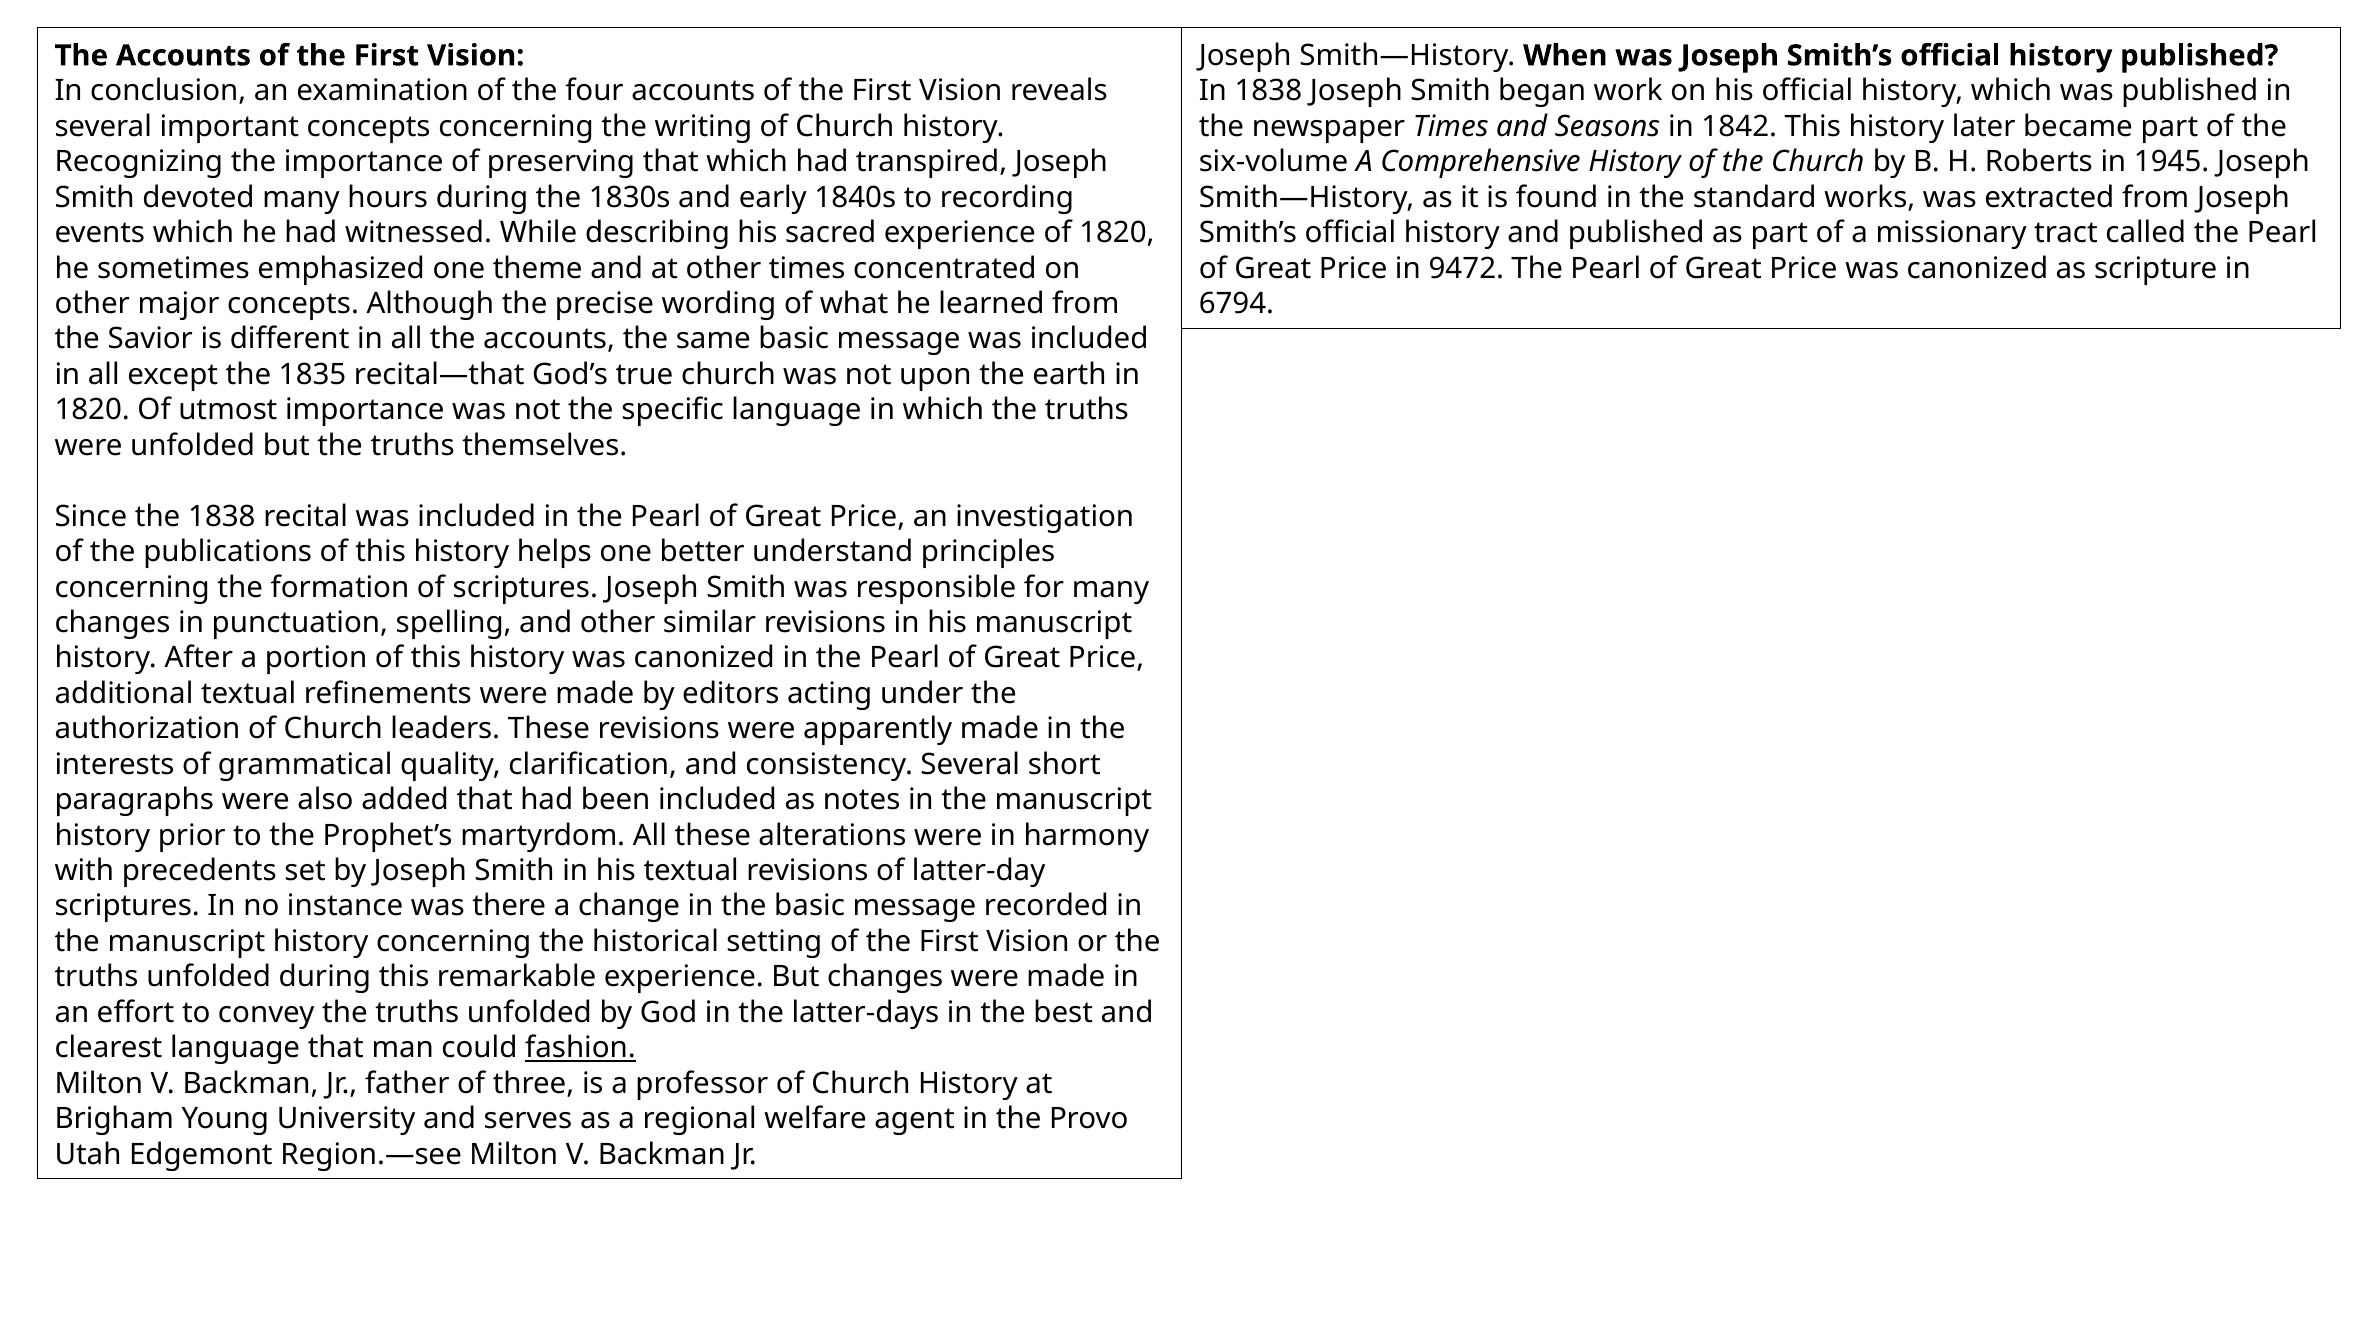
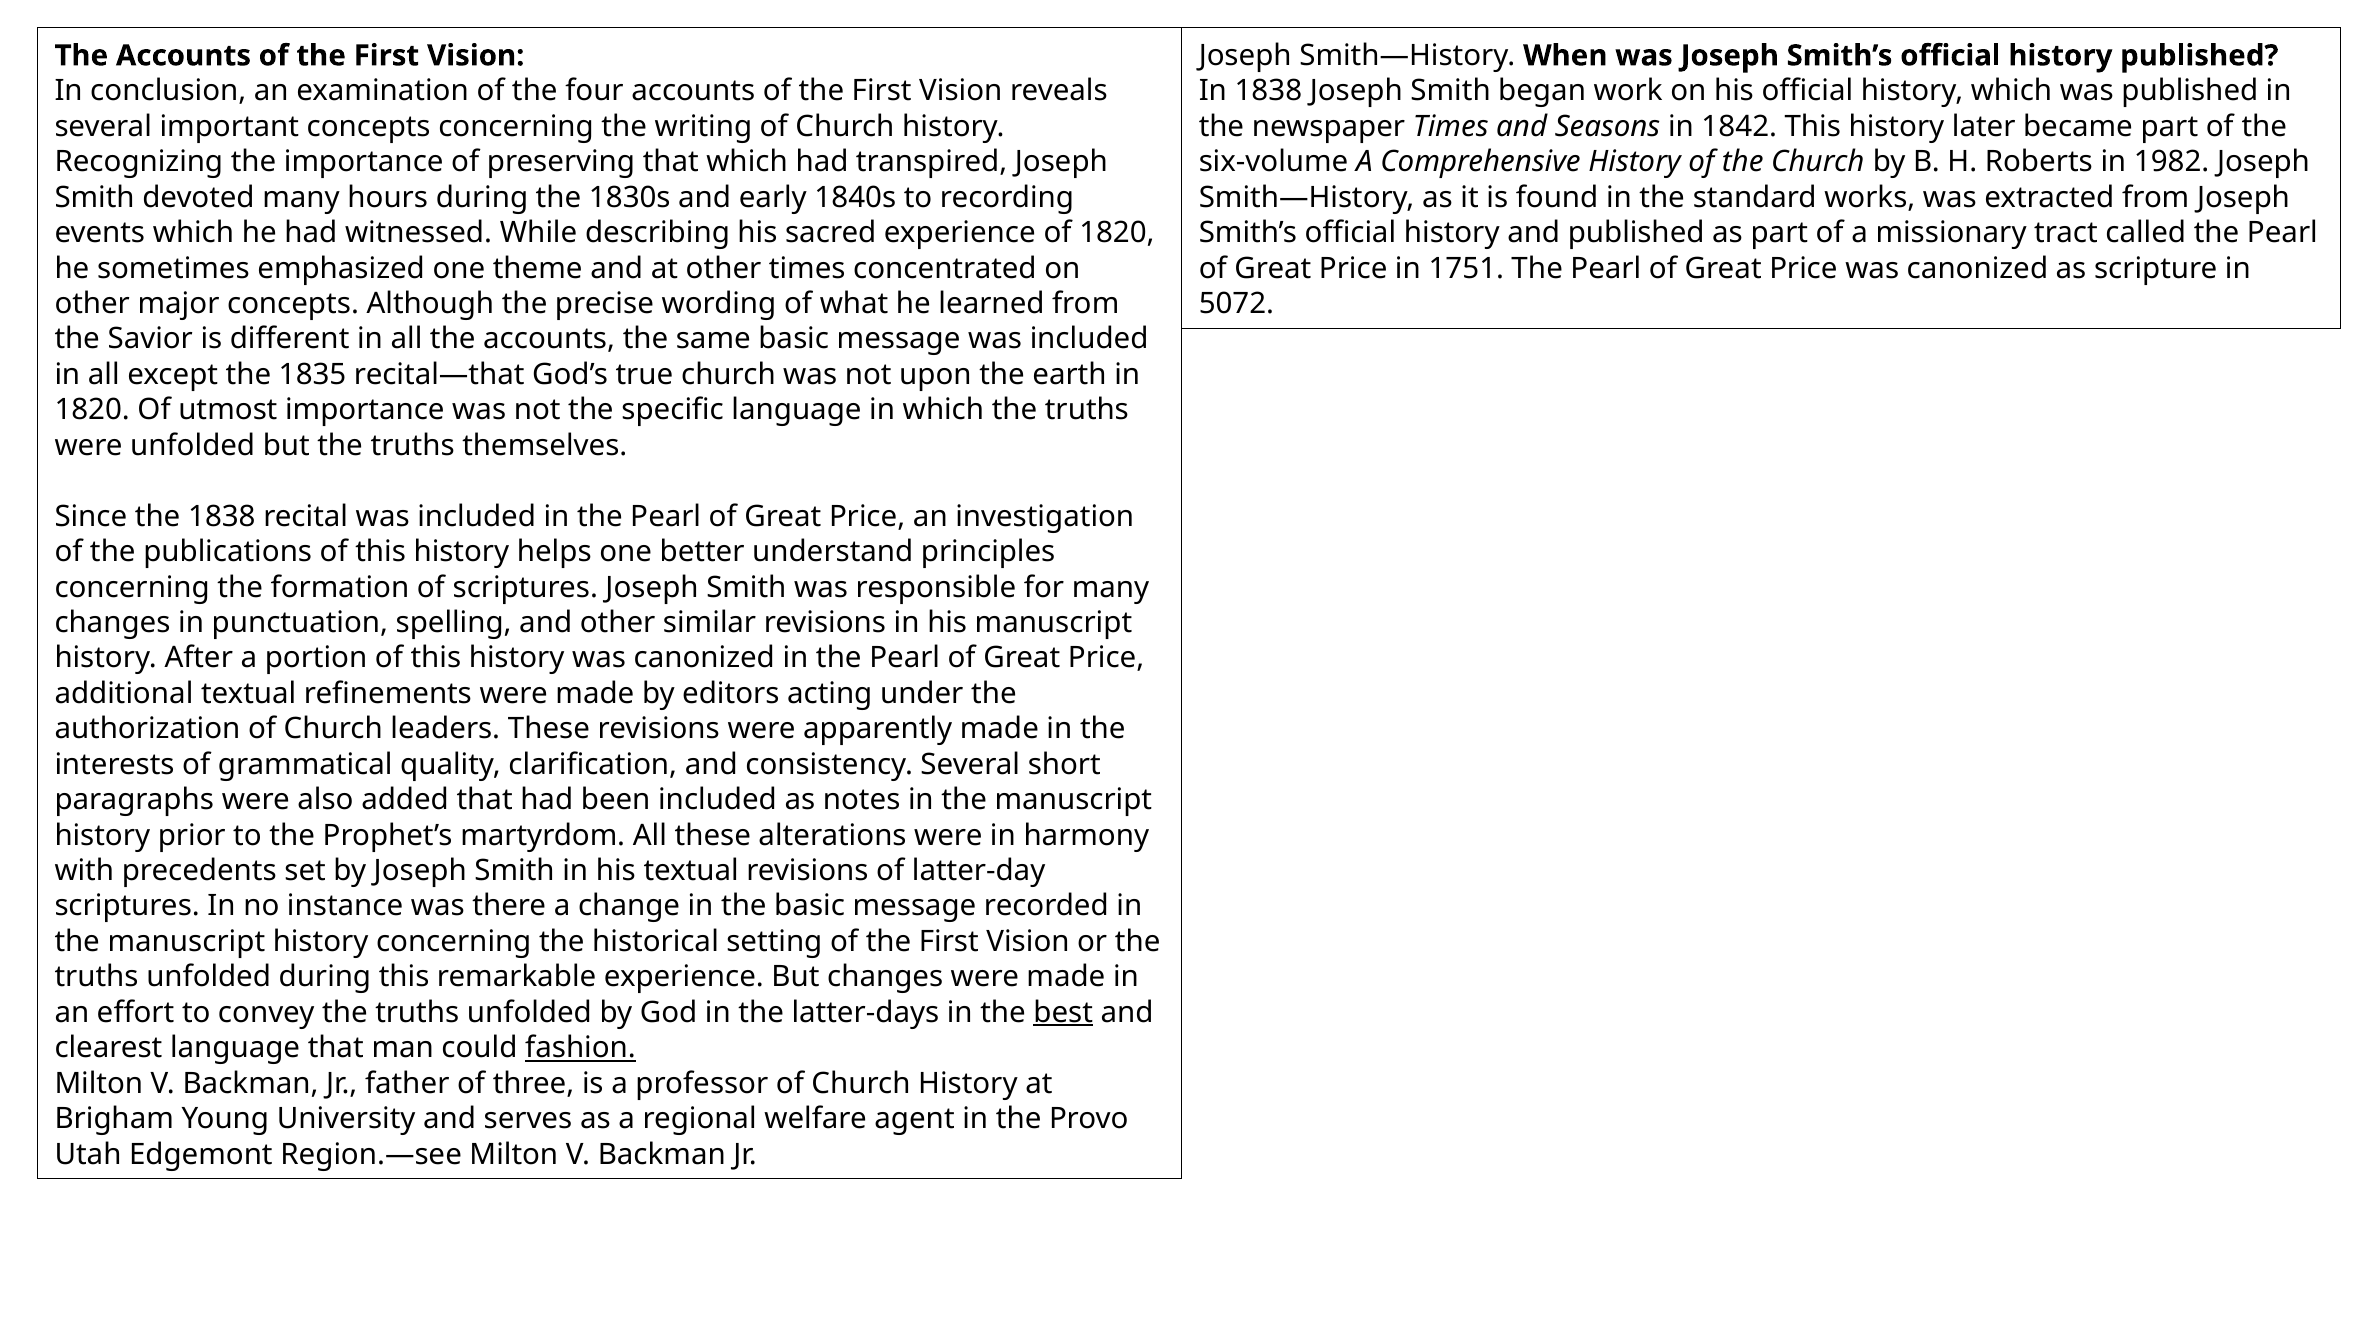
1945: 1945 -> 1982
9472: 9472 -> 1751
6794: 6794 -> 5072
best underline: none -> present
